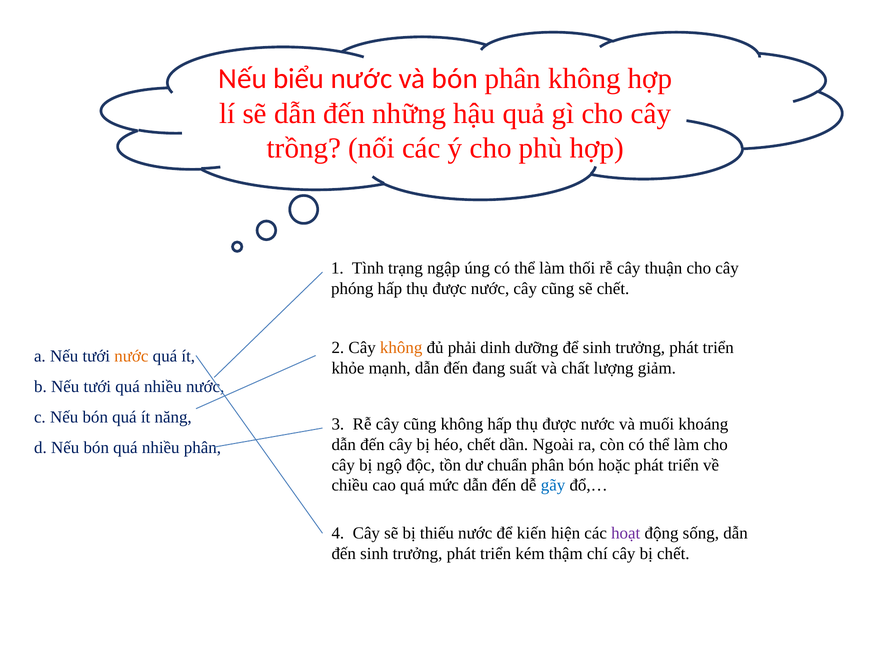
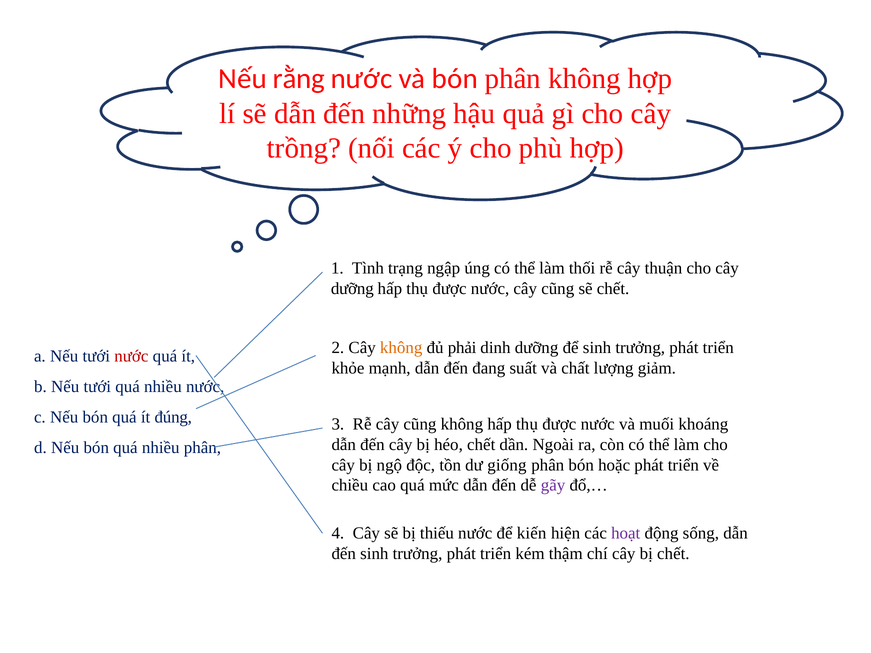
biểu: biểu -> rằng
phóng at (352, 289): phóng -> dưỡng
nước at (131, 356) colour: orange -> red
năng: năng -> đúng
chuẩn: chuẩn -> giống
gãy colour: blue -> purple
